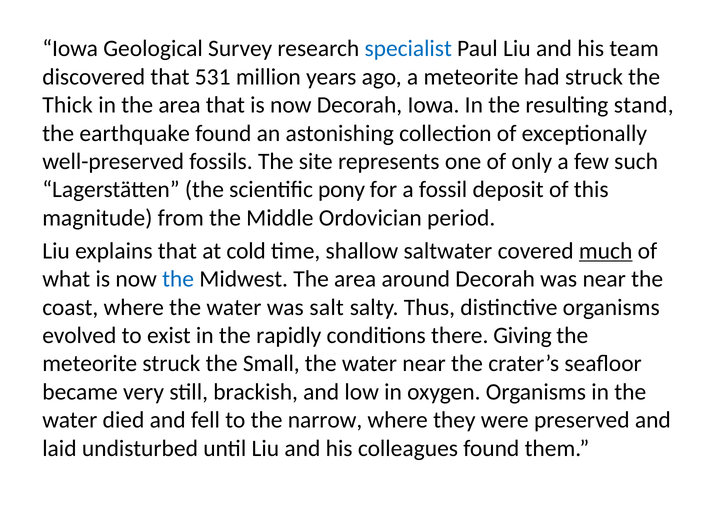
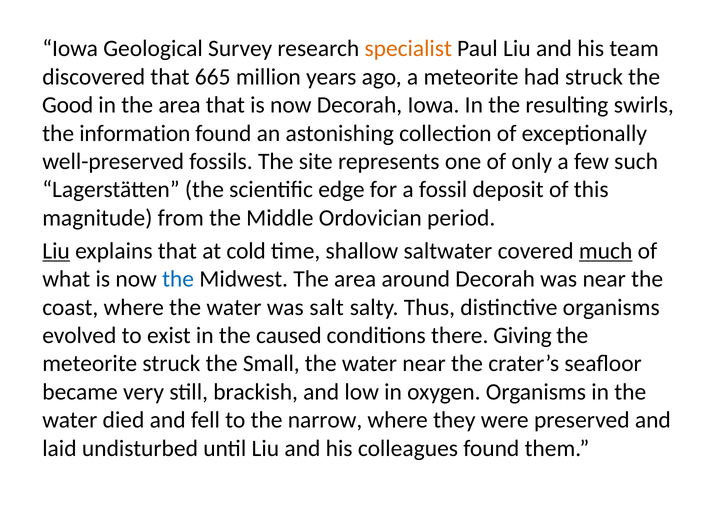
specialist colour: blue -> orange
531: 531 -> 665
Thick: Thick -> Good
stand: stand -> swirls
earthquake: earthquake -> information
pony: pony -> edge
Liu at (56, 251) underline: none -> present
rapidly: rapidly -> caused
